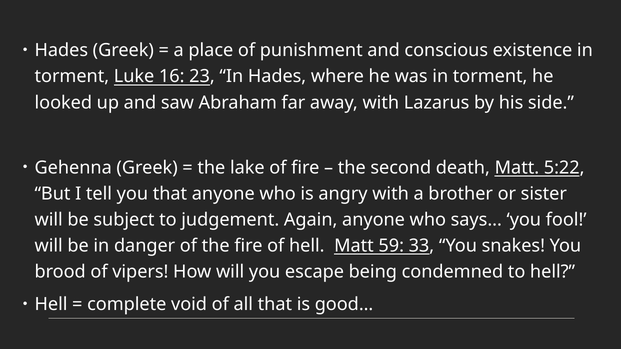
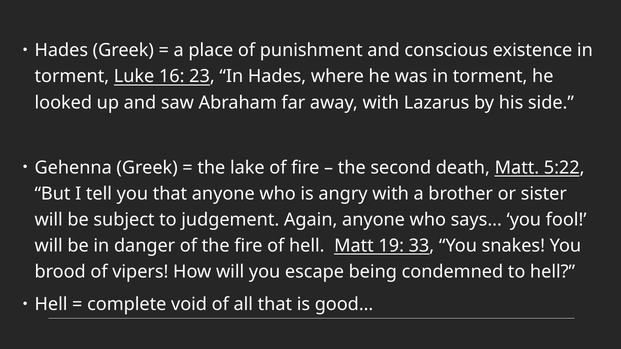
59: 59 -> 19
